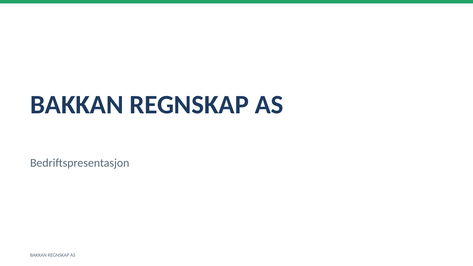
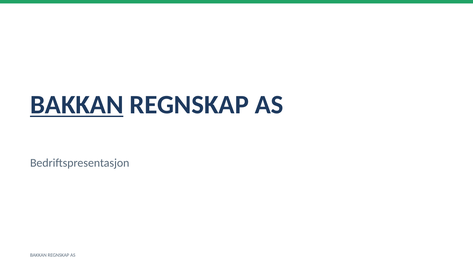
BAKKAN at (77, 105) underline: none -> present
